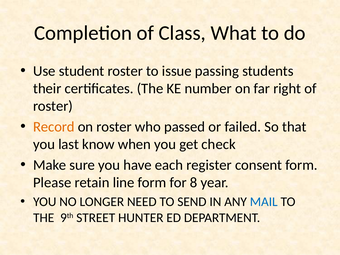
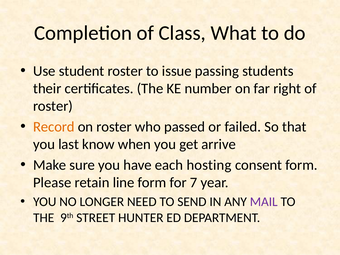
check: check -> arrive
register: register -> hosting
8: 8 -> 7
MAIL colour: blue -> purple
